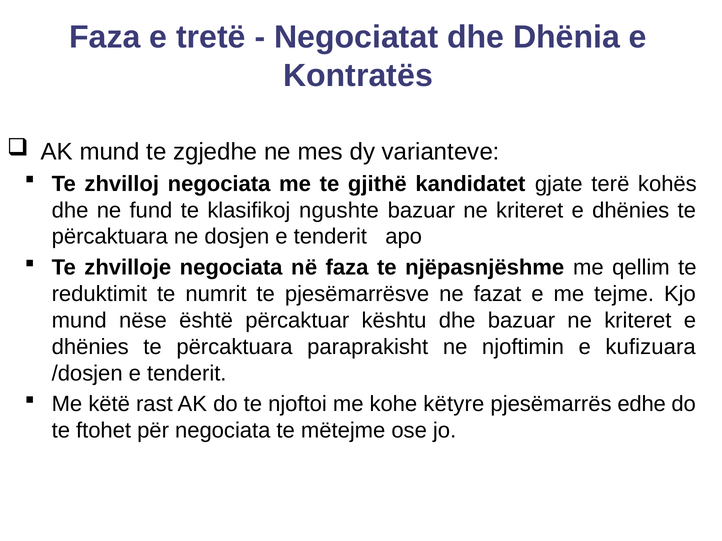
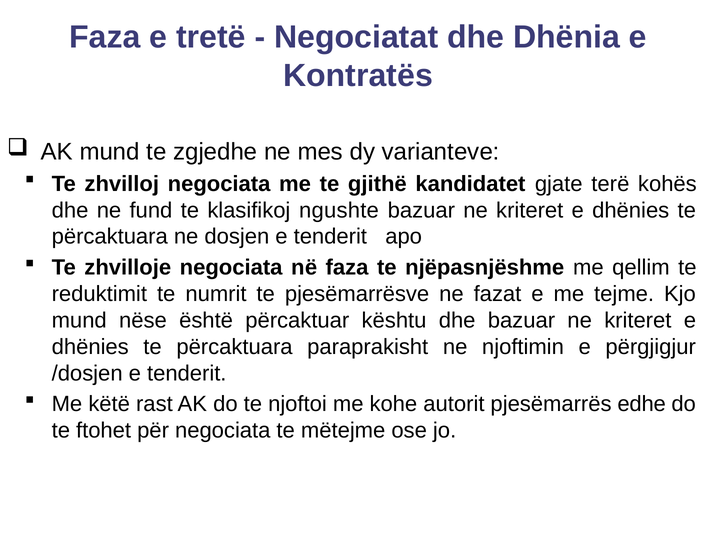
kufizuara: kufizuara -> përgjigjur
këtyre: këtyre -> autorit
